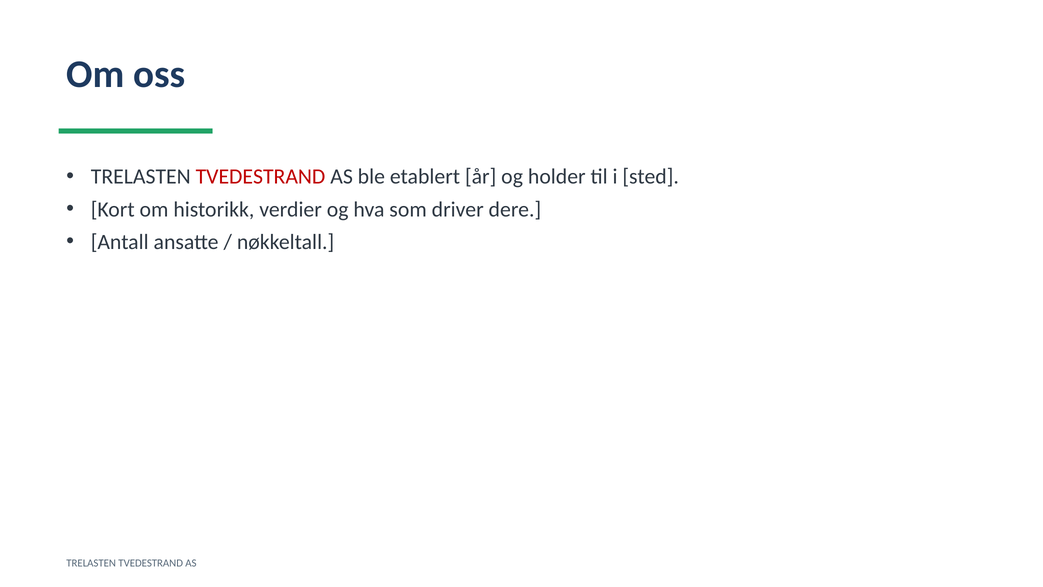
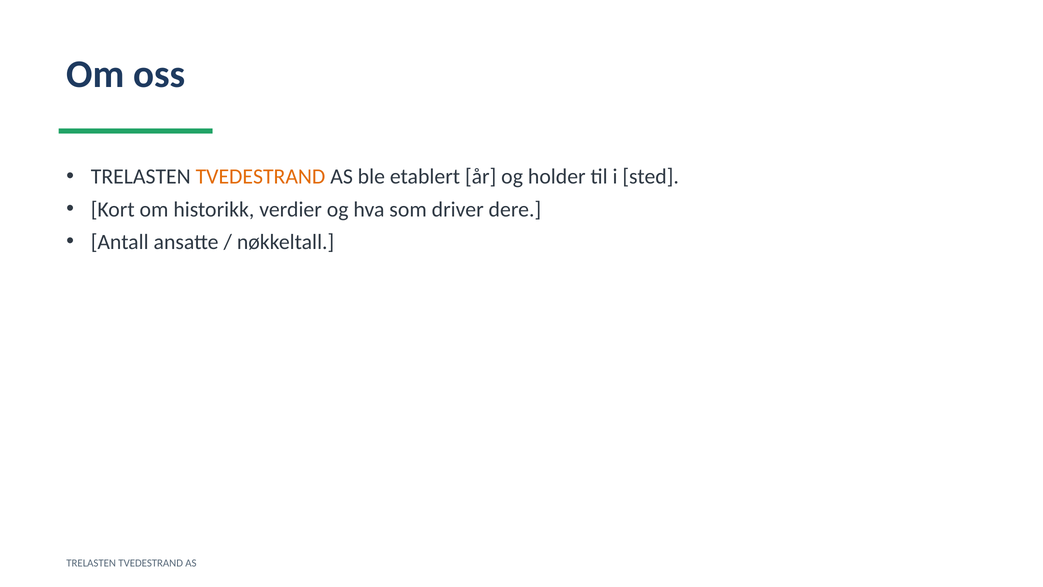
TVEDESTRAND at (260, 177) colour: red -> orange
